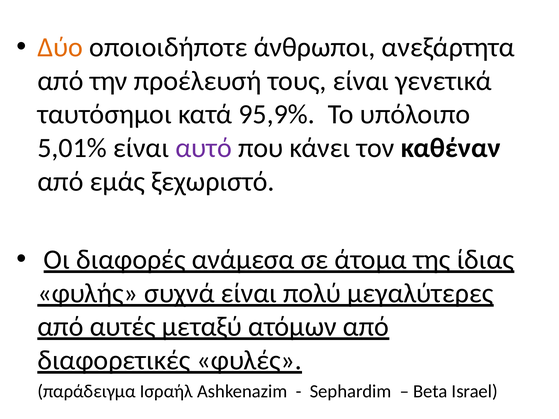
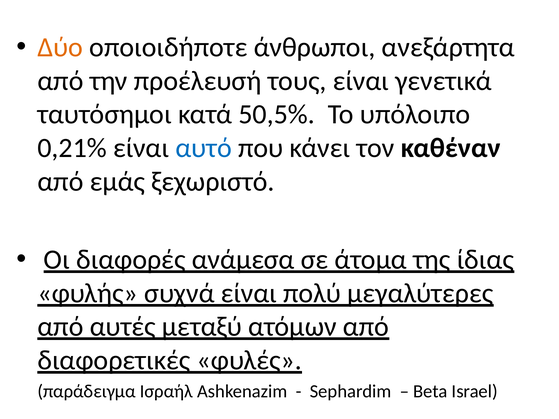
95,9%: 95,9% -> 50,5%
5,01%: 5,01% -> 0,21%
αυτό colour: purple -> blue
